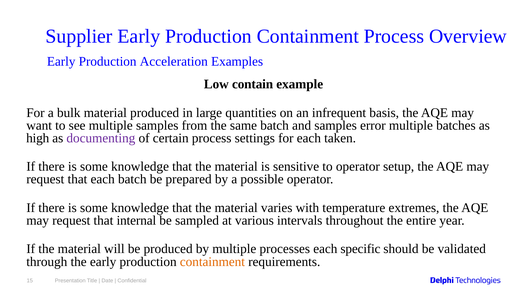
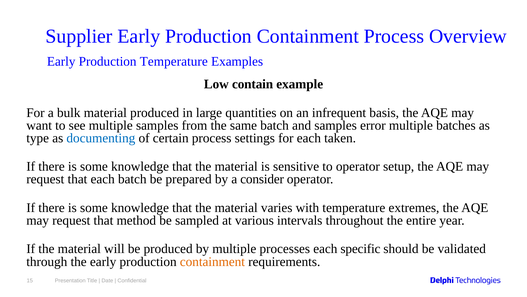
Production Acceleration: Acceleration -> Temperature
high: high -> type
documenting colour: purple -> blue
possible: possible -> consider
internal: internal -> method
